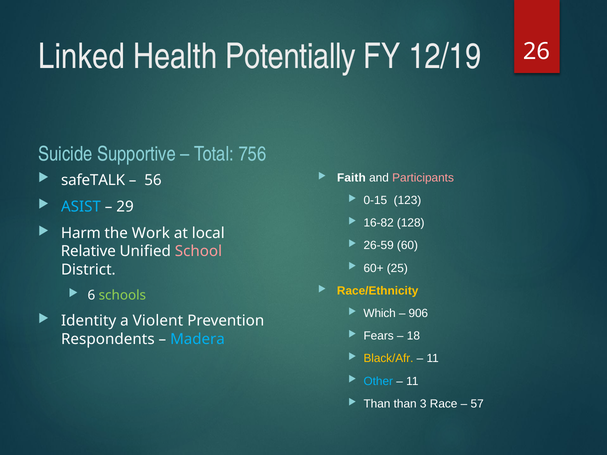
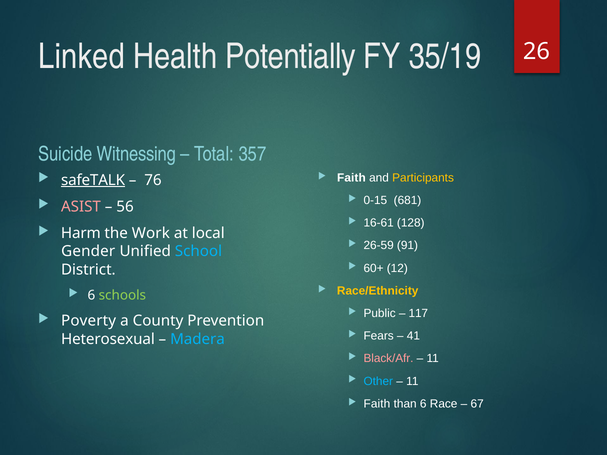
12/19: 12/19 -> 35/19
Supportive: Supportive -> Witnessing
756: 756 -> 357
Participants colour: pink -> yellow
safeTALK underline: none -> present
56: 56 -> 76
123: 123 -> 681
ASIST colour: light blue -> pink
29: 29 -> 56
16-82: 16-82 -> 16-61
60: 60 -> 91
Relative: Relative -> Gender
School colour: pink -> light blue
25: 25 -> 12
Which: Which -> Public
906: 906 -> 117
Identity: Identity -> Poverty
Violent: Violent -> County
18: 18 -> 41
Respondents: Respondents -> Heterosexual
Black/Afr colour: yellow -> pink
Than at (377, 404): Than -> Faith
than 3: 3 -> 6
57: 57 -> 67
